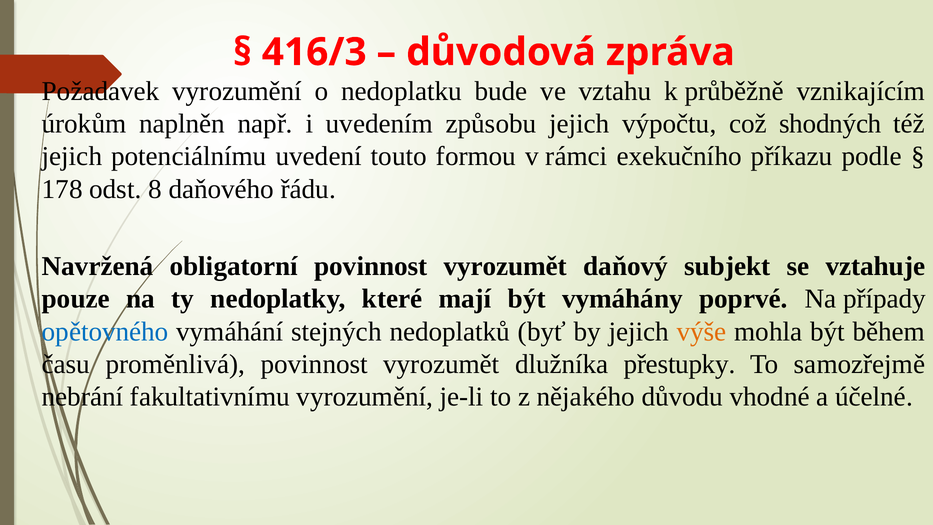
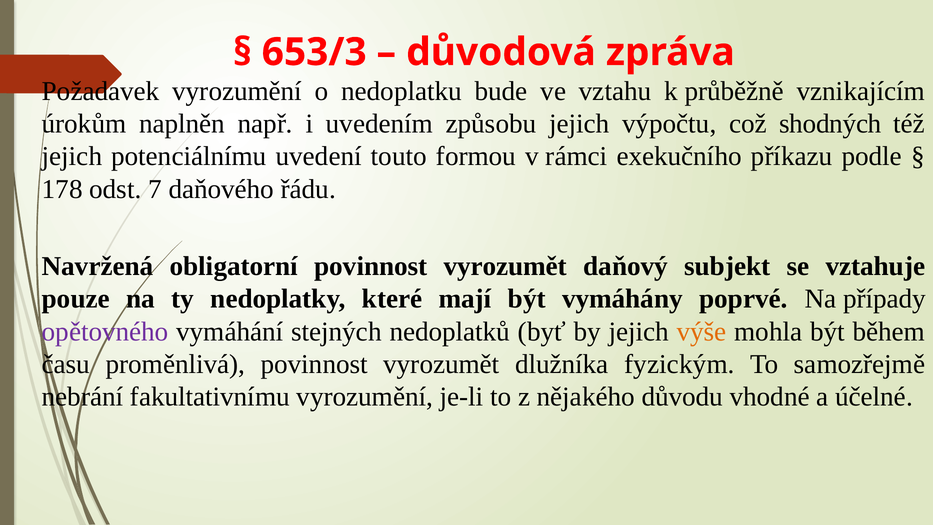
416/3: 416/3 -> 653/3
8: 8 -> 7
opětovného colour: blue -> purple
přestupky: přestupky -> fyzickým
